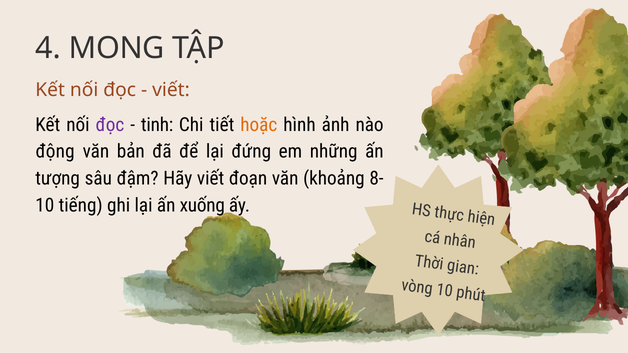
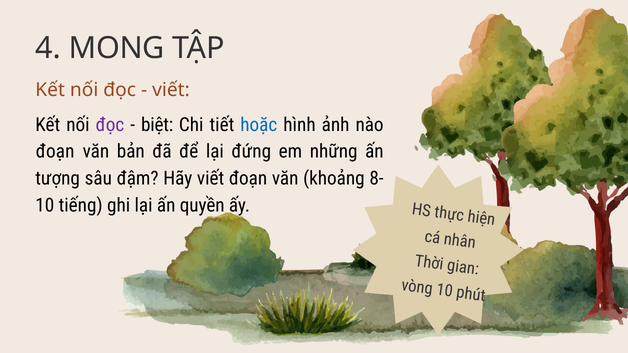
tinh: tinh -> biệt
hoặc colour: orange -> blue
động at (55, 152): động -> đoạn
xuống: xuống -> quyền
